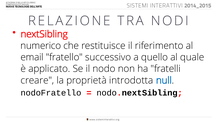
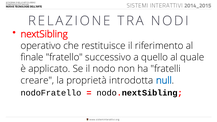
numerico: numerico -> operativo
email: email -> finale
